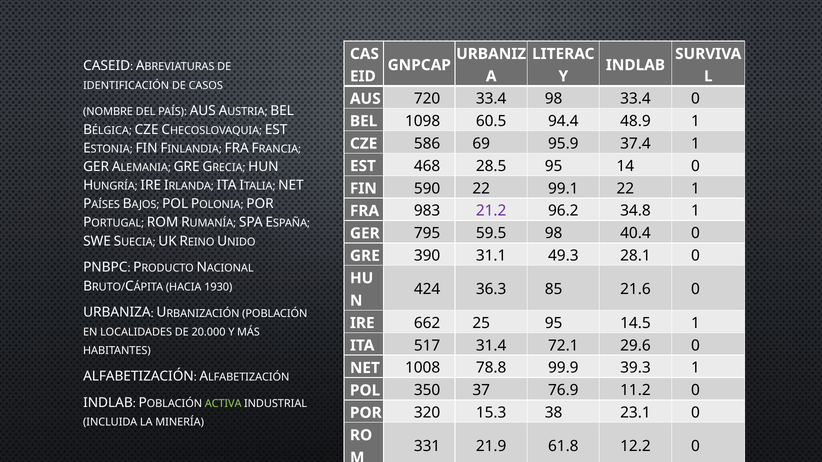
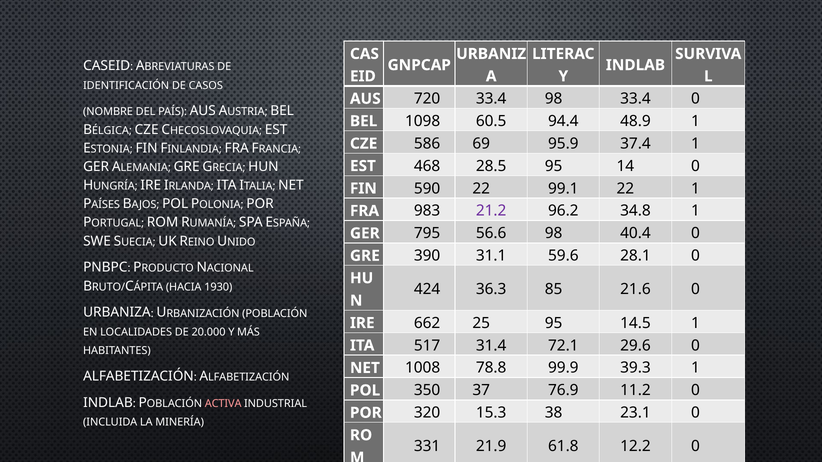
59.5: 59.5 -> 56.6
49.3: 49.3 -> 59.6
ACTIVA colour: light green -> pink
